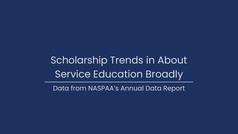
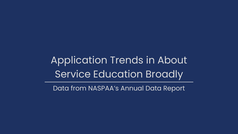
Scholarship: Scholarship -> Application
